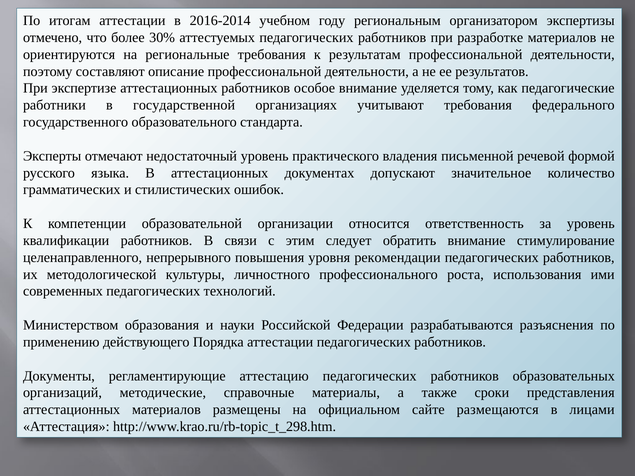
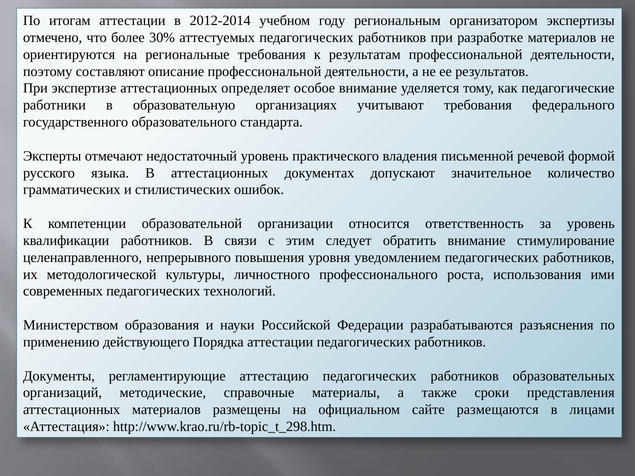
2016-2014: 2016-2014 -> 2012-2014
аттестационных работников: работников -> определяет
государственной: государственной -> образовательную
рекомендации: рекомендации -> уведомлением
